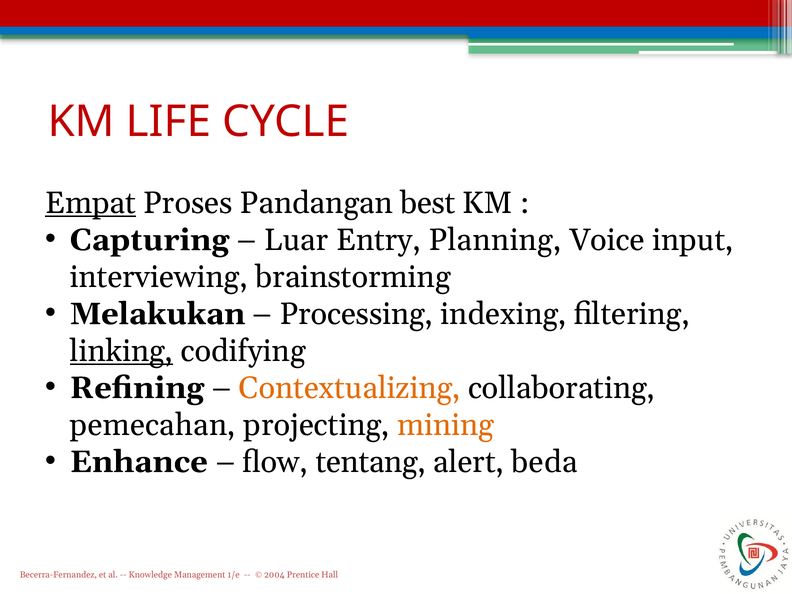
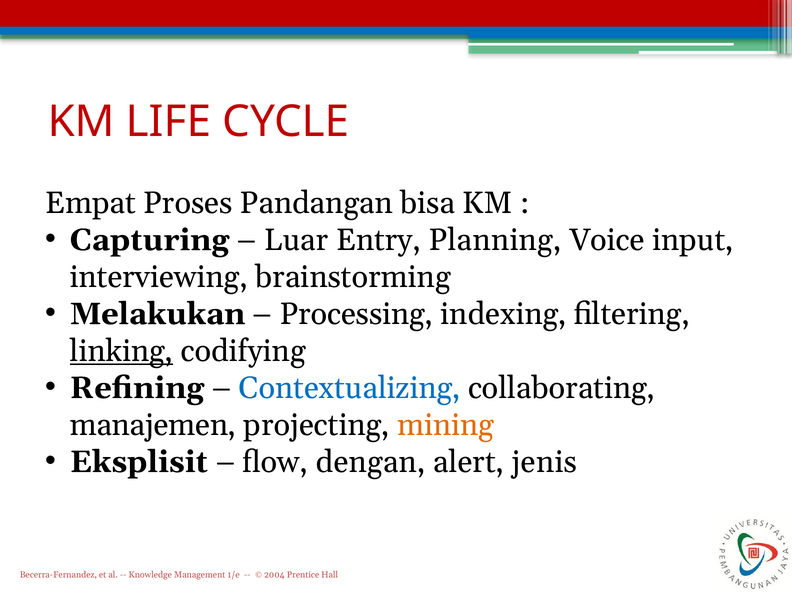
Empat underline: present -> none
best: best -> bisa
Contextualizing colour: orange -> blue
pemecahan: pemecahan -> manajemen
Enhance: Enhance -> Eksplisit
tentang: tentang -> dengan
beda: beda -> jenis
